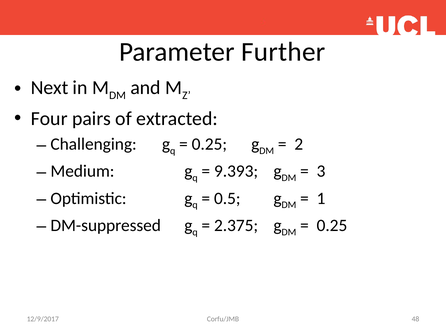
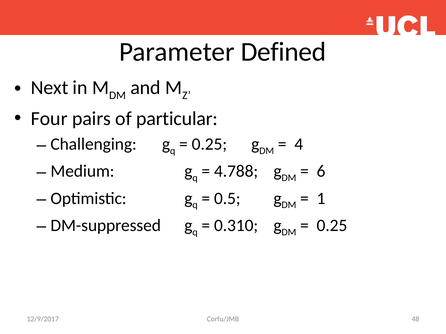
Further: Further -> Defined
extracted: extracted -> particular
2: 2 -> 4
9.393: 9.393 -> 4.788
3: 3 -> 6
2.375: 2.375 -> 0.310
